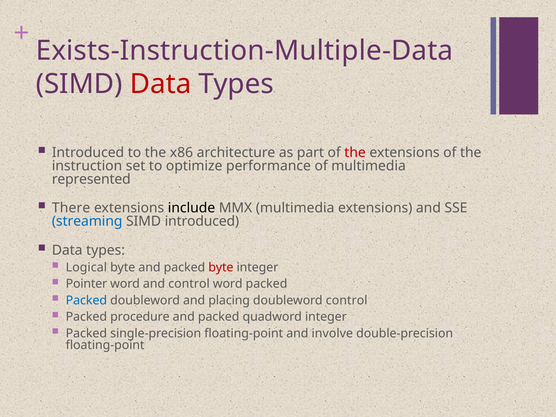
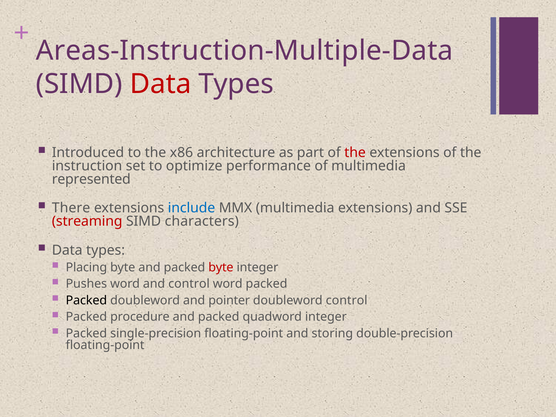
Exists-Instruction-Multiple-Data: Exists-Instruction-Multiple-Data -> Areas-Instruction-Multiple-Data
include colour: black -> blue
streaming colour: blue -> red
SIMD introduced: introduced -> characters
Logical: Logical -> Placing
Pointer: Pointer -> Pushes
Packed at (86, 300) colour: blue -> black
placing: placing -> pointer
involve: involve -> storing
